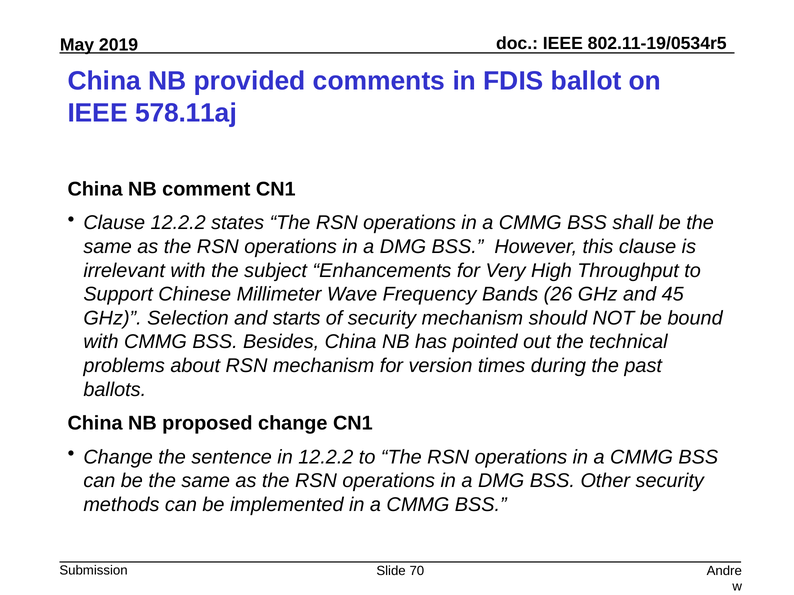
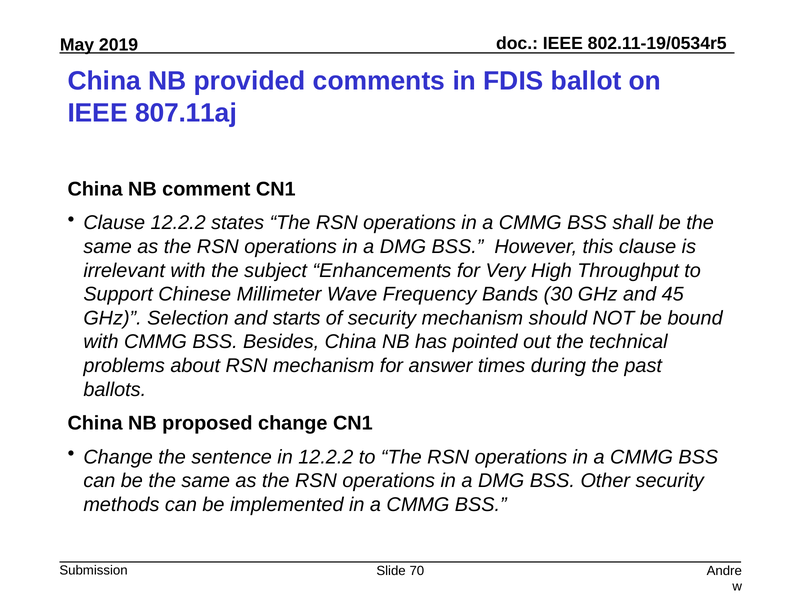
578.11aj: 578.11aj -> 807.11aj
26: 26 -> 30
version: version -> answer
